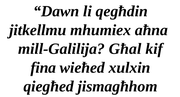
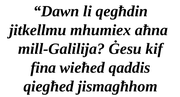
Għal: Għal -> Ġesu
xulxin: xulxin -> qaddis
